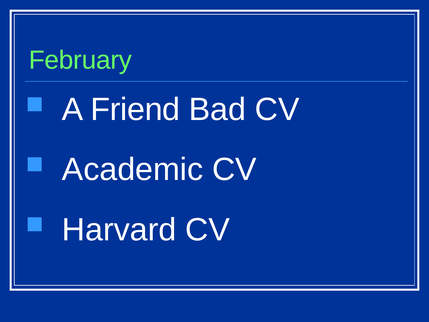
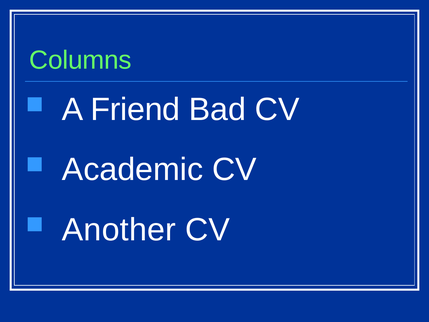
February: February -> Columns
Harvard: Harvard -> Another
